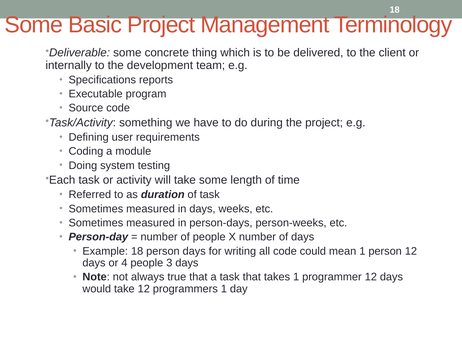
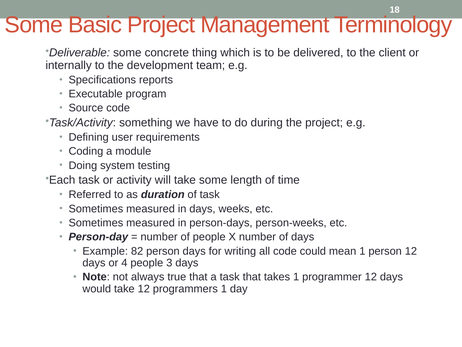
Example 18: 18 -> 82
